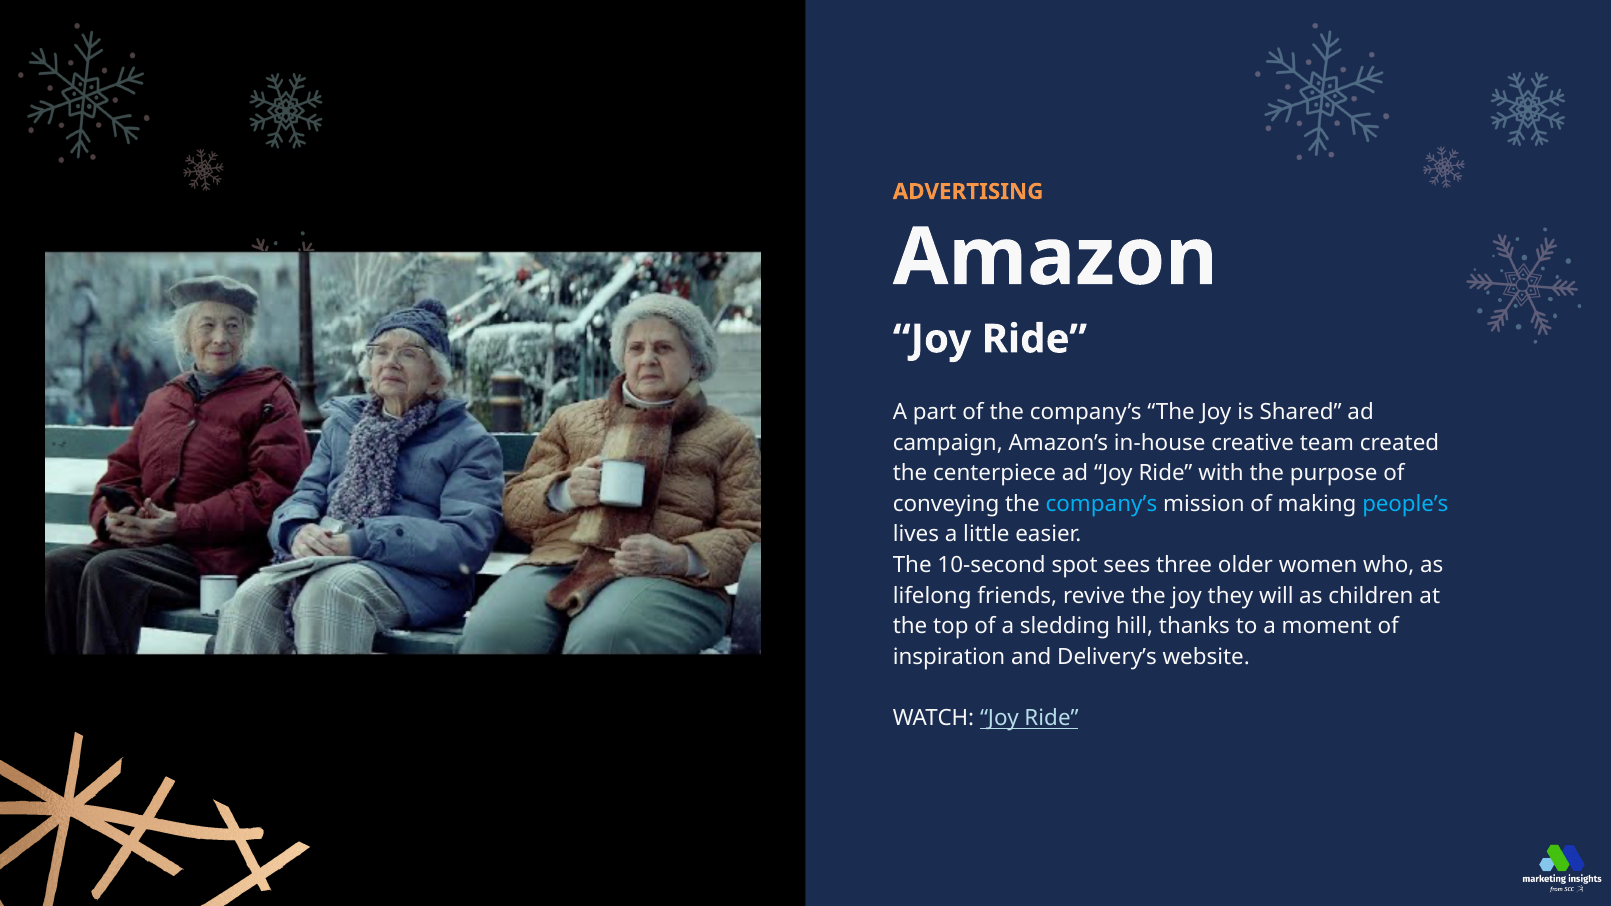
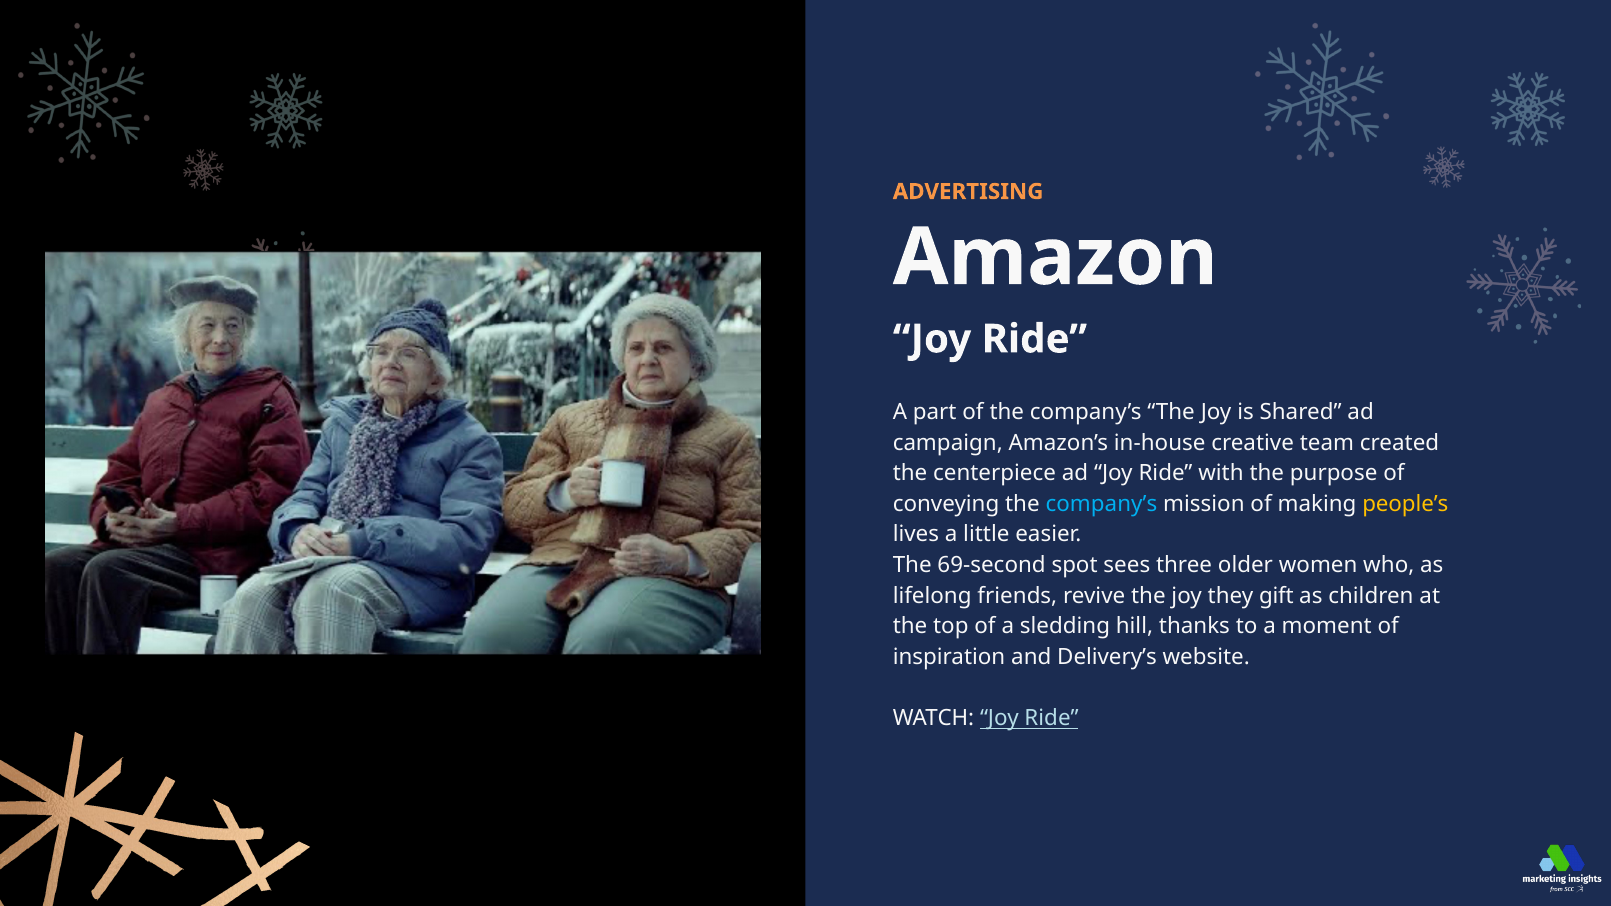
people’s colour: light blue -> yellow
10-second: 10-second -> 69-second
will: will -> gift
